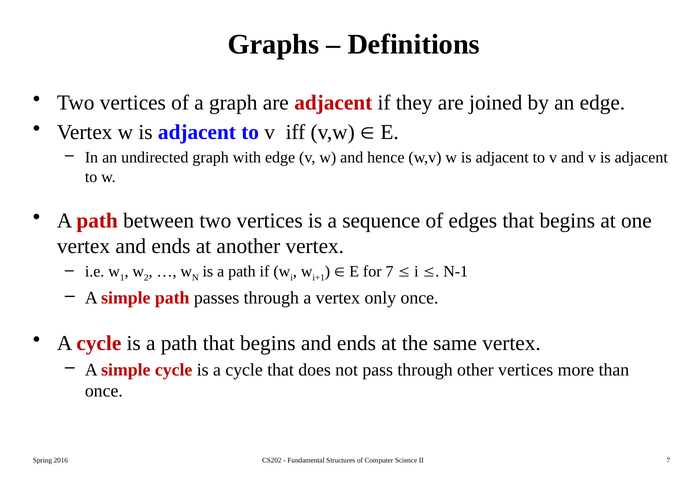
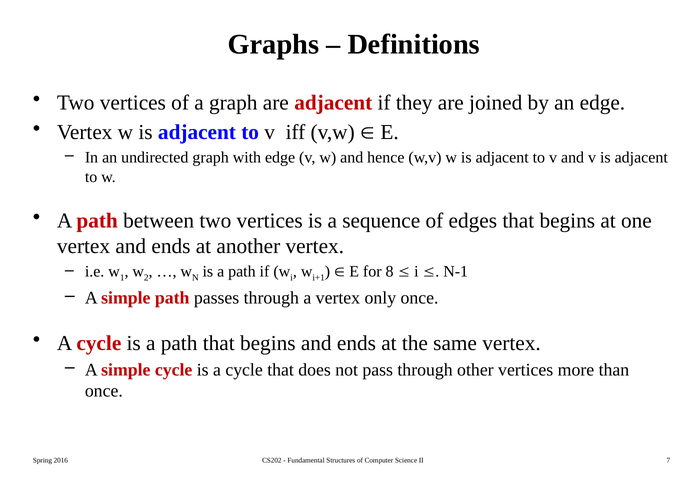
for 7: 7 -> 8
